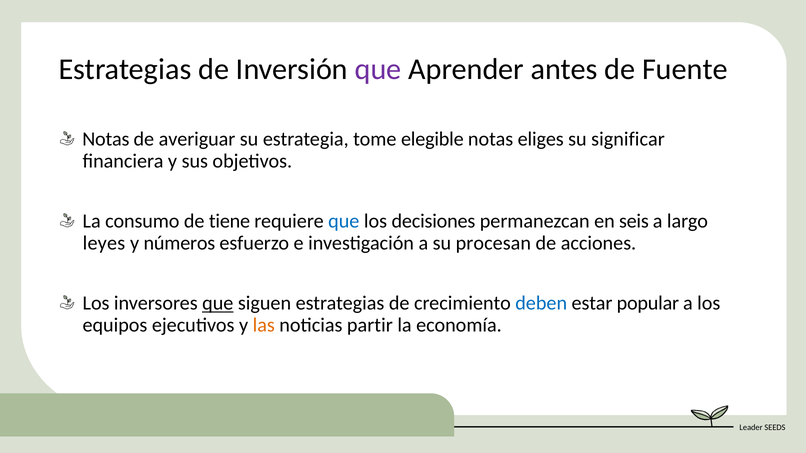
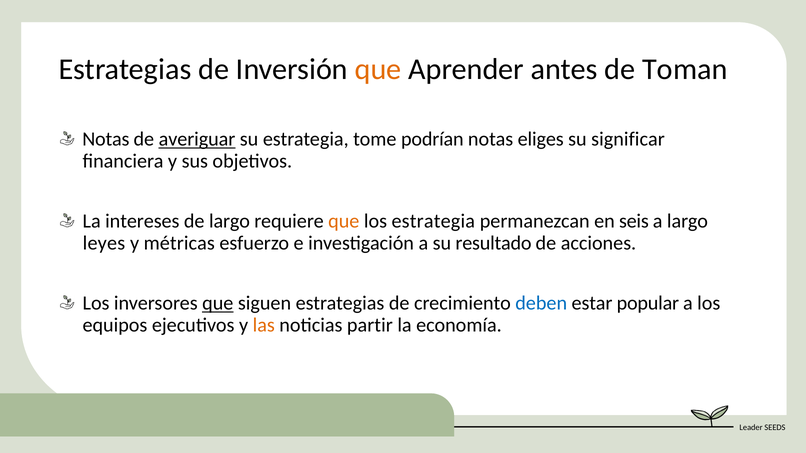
que at (378, 69) colour: purple -> orange
Fuente: Fuente -> Toman
averiguar underline: none -> present
elegible: elegible -> podrían
consumo: consumo -> intereses
de tiene: tiene -> largo
que at (344, 221) colour: blue -> orange
los decisiones: decisiones -> estrategia
números: números -> métricas
procesan: procesan -> resultado
